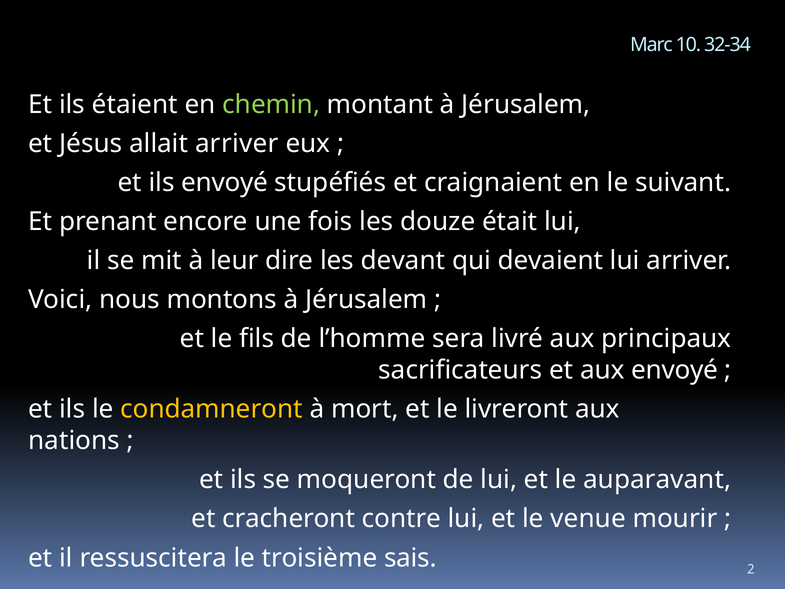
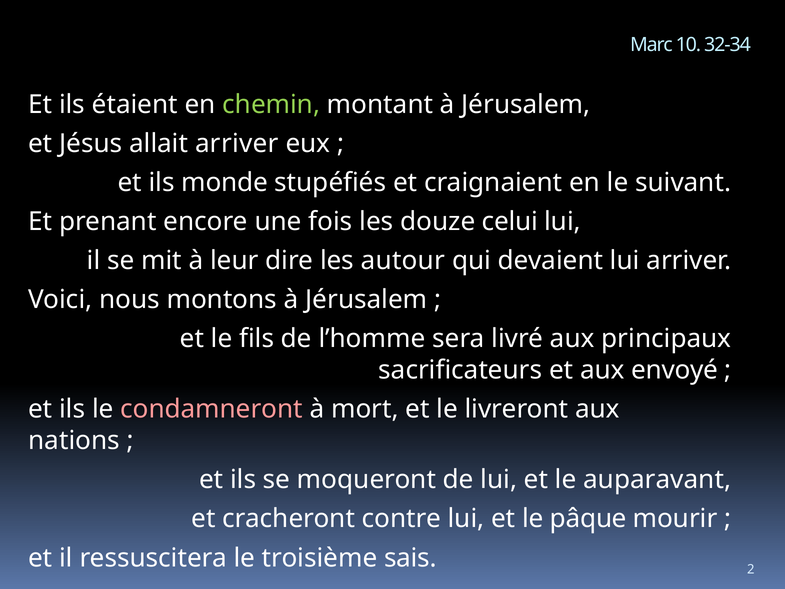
ils envoyé: envoyé -> monde
était: était -> celui
devant: devant -> autour
condamneront colour: yellow -> pink
venue: venue -> pâque
